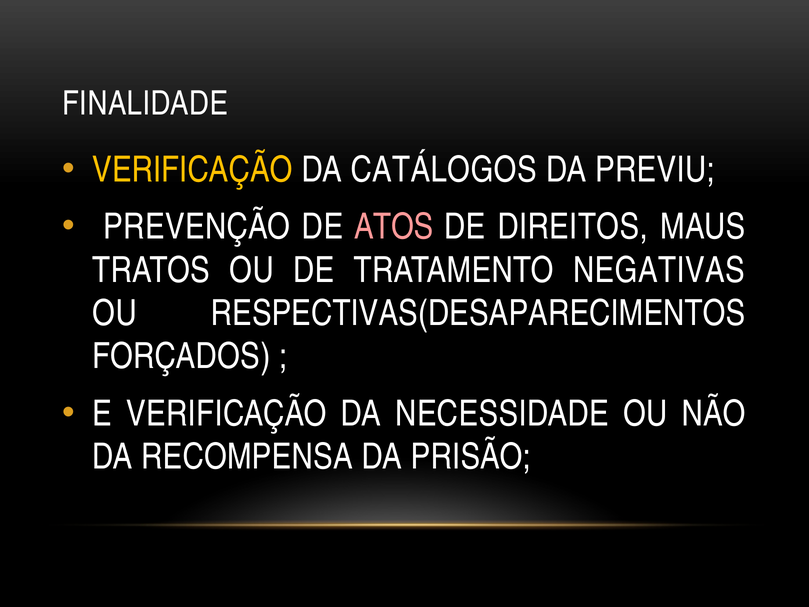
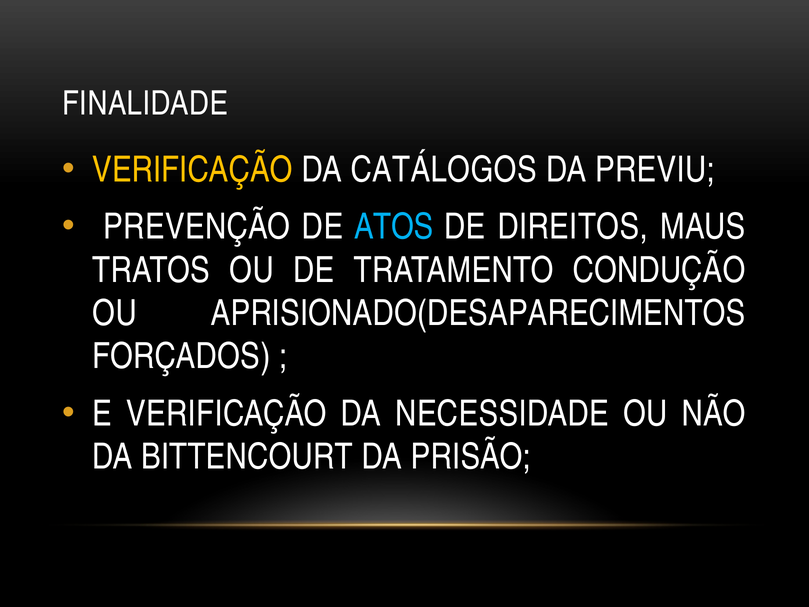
ATOS colour: pink -> light blue
NEGATIVAS: NEGATIVAS -> CONDUÇÃO
RESPECTIVAS(DESAPARECIMENTOS: RESPECTIVAS(DESAPARECIMENTOS -> APRISIONADO(DESAPARECIMENTOS
RECOMPENSA: RECOMPENSA -> BITTENCOURT
